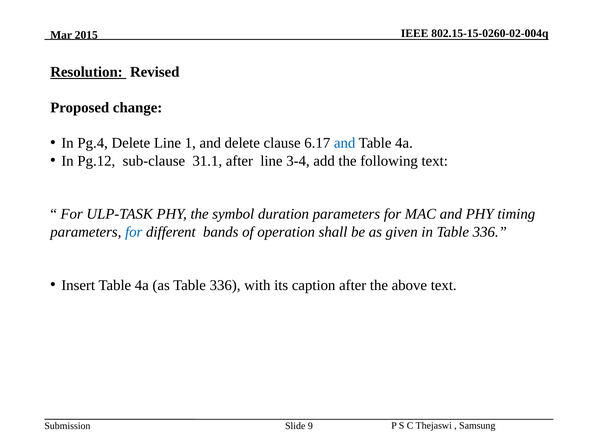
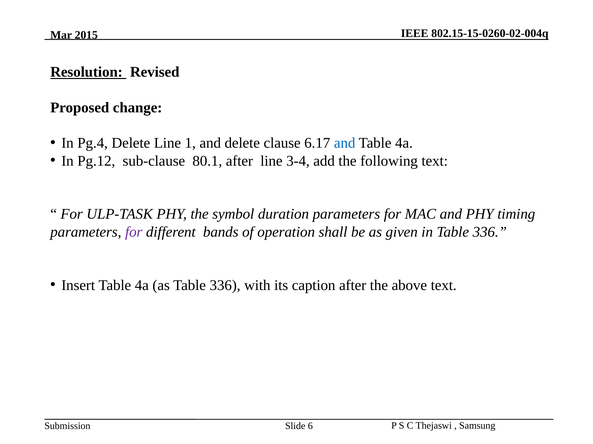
31.1: 31.1 -> 80.1
for at (134, 232) colour: blue -> purple
9: 9 -> 6
